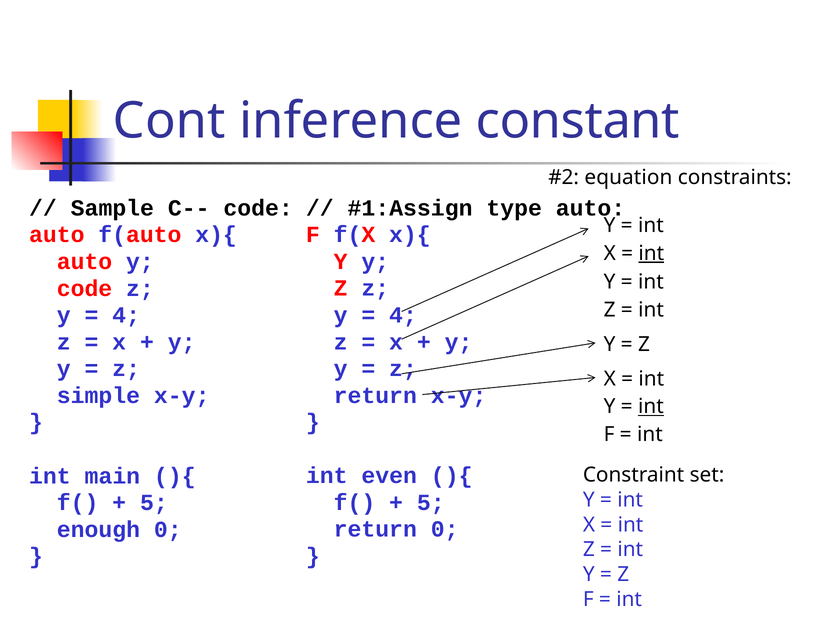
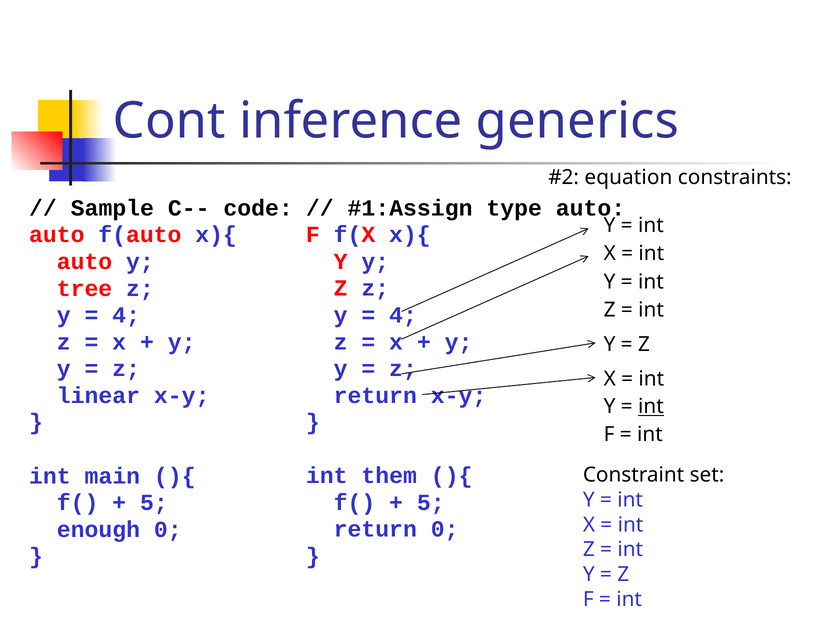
constant: constant -> generics
int at (651, 253) underline: present -> none
code at (85, 289): code -> tree
simple: simple -> linear
even: even -> them
